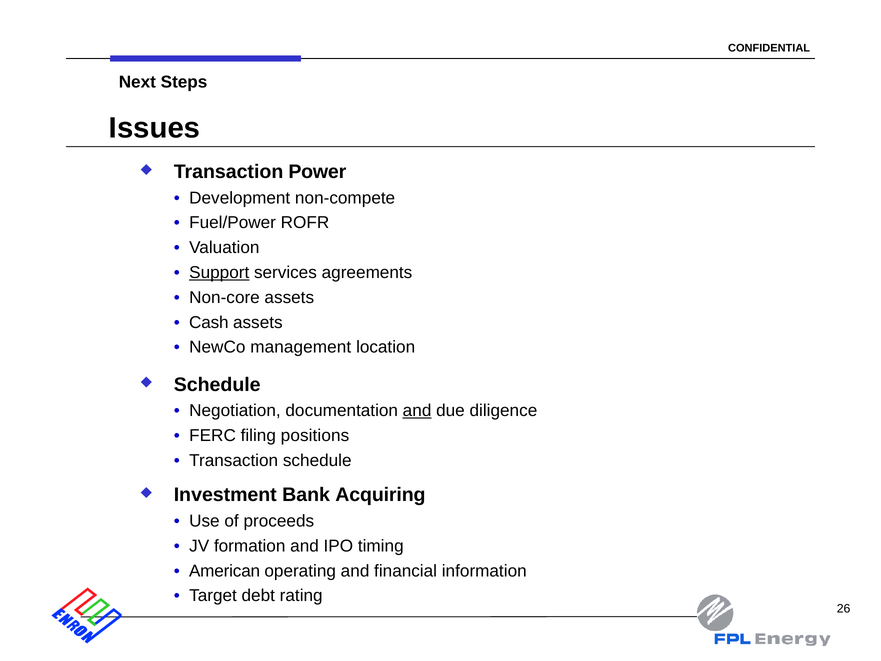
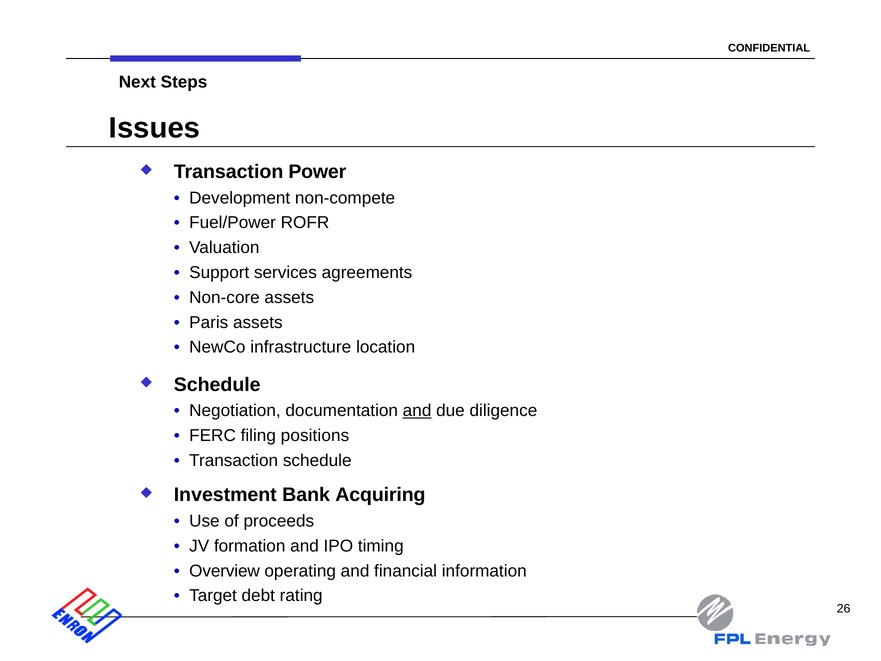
Support underline: present -> none
Cash: Cash -> Paris
management: management -> infrastructure
American: American -> Overview
